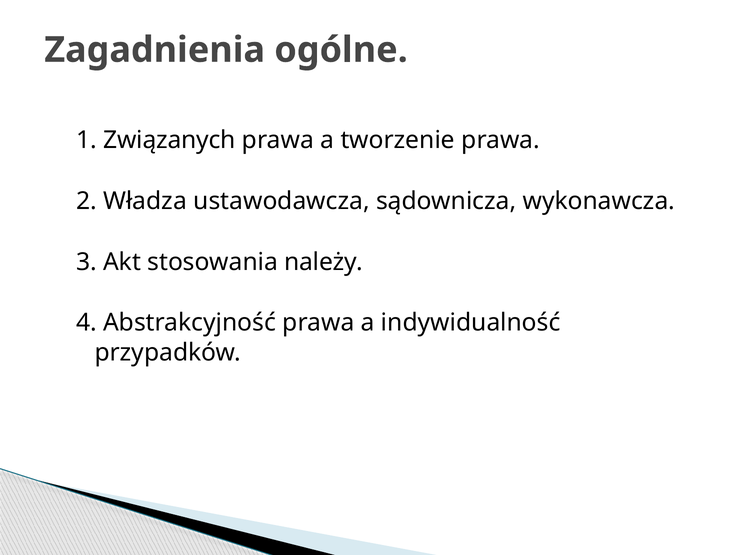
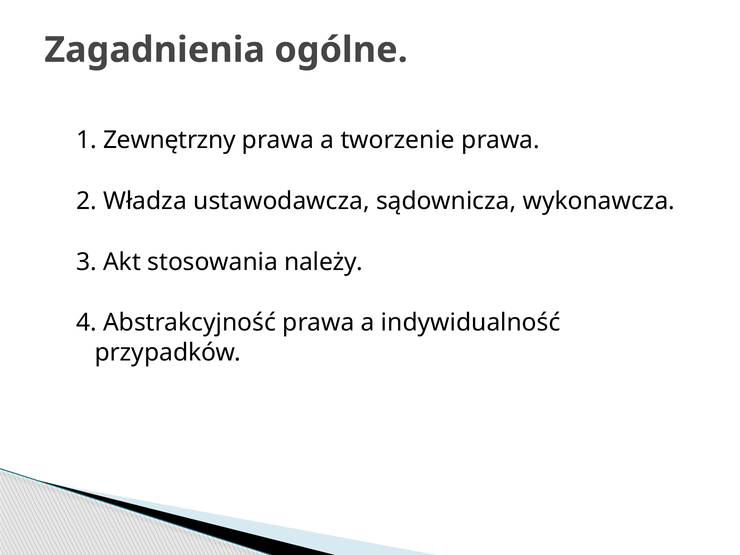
Związanych: Związanych -> Zewnętrzny
